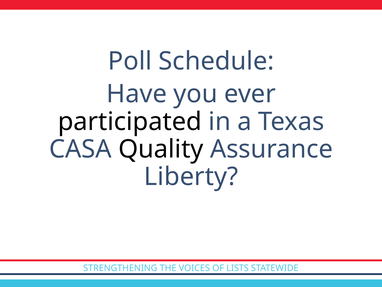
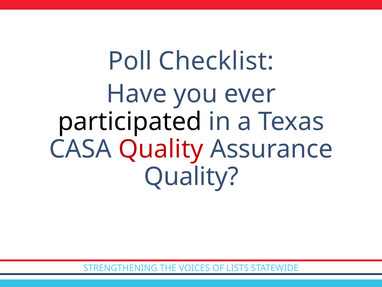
Schedule: Schedule -> Checklist
Quality at (161, 149) colour: black -> red
Liberty at (191, 176): Liberty -> Quality
